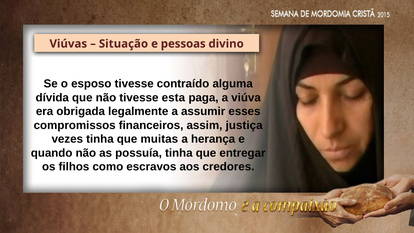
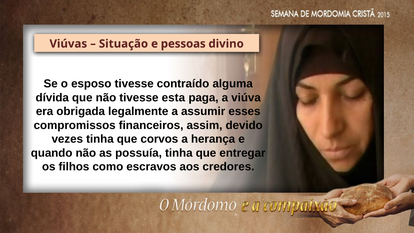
justiça: justiça -> devido
muitas: muitas -> corvos
